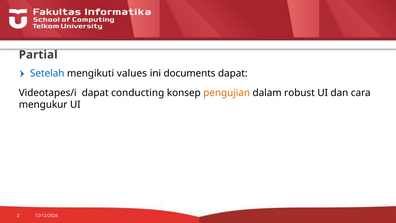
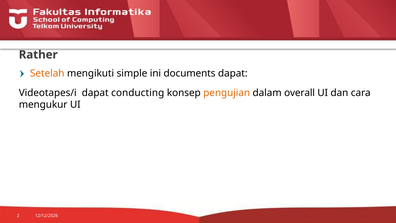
Partial: Partial -> Rather
Setelah colour: blue -> orange
values: values -> simple
robust: robust -> overall
